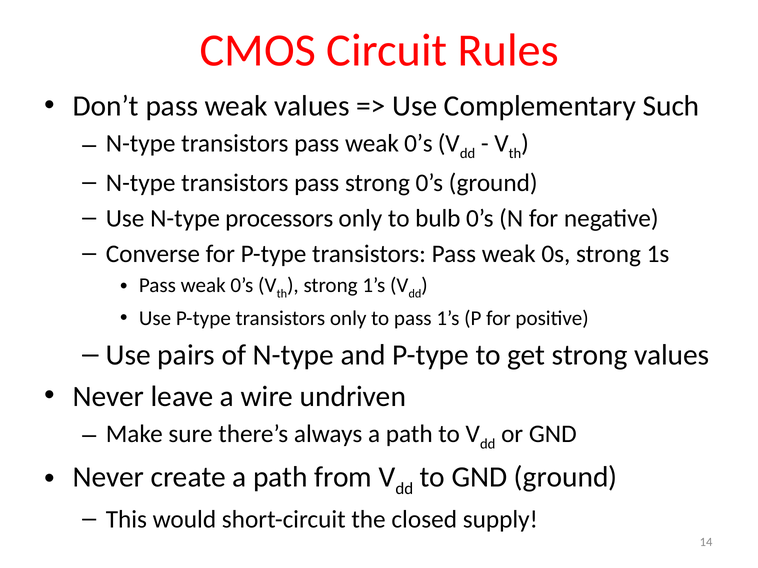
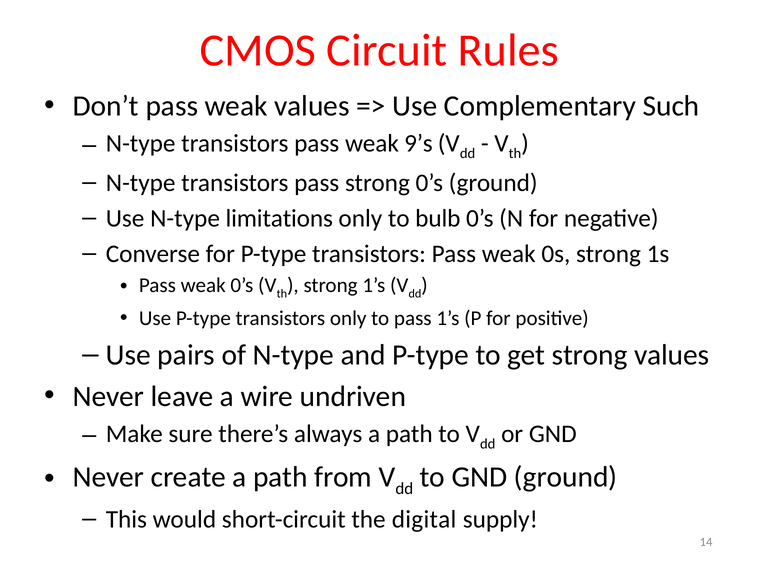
transistors pass weak 0’s: 0’s -> 9’s
processors: processors -> limitations
closed: closed -> digital
